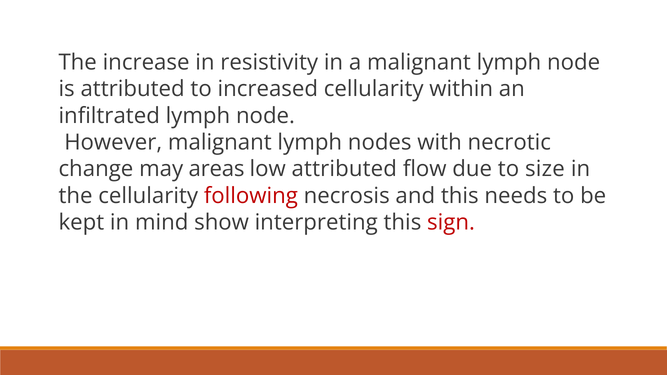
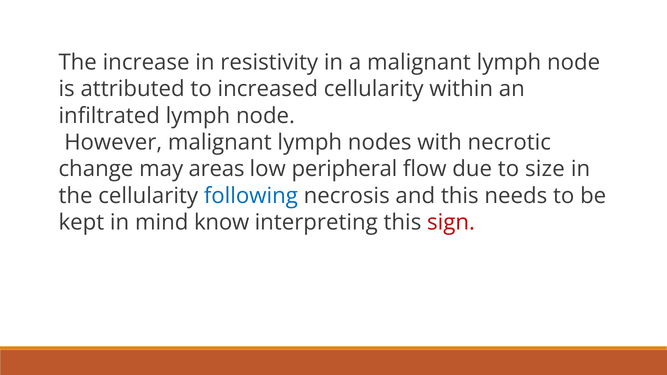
low attributed: attributed -> peripheral
following colour: red -> blue
show: show -> know
